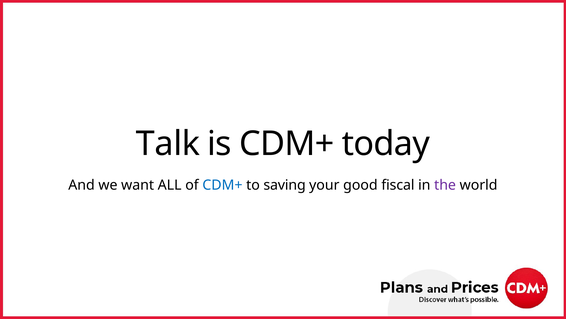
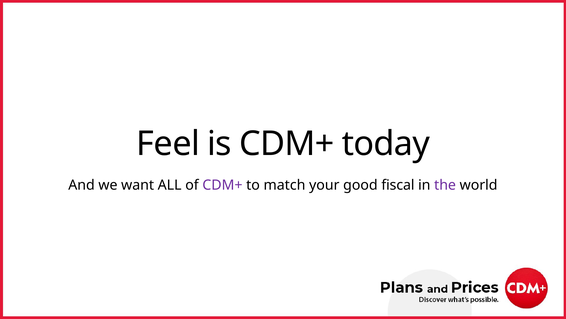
Talk: Talk -> Feel
CDM+ at (222, 185) colour: blue -> purple
saving: saving -> match
